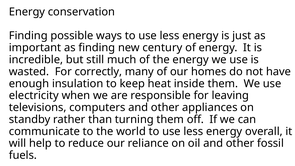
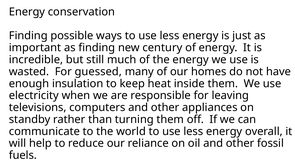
correctly: correctly -> guessed
